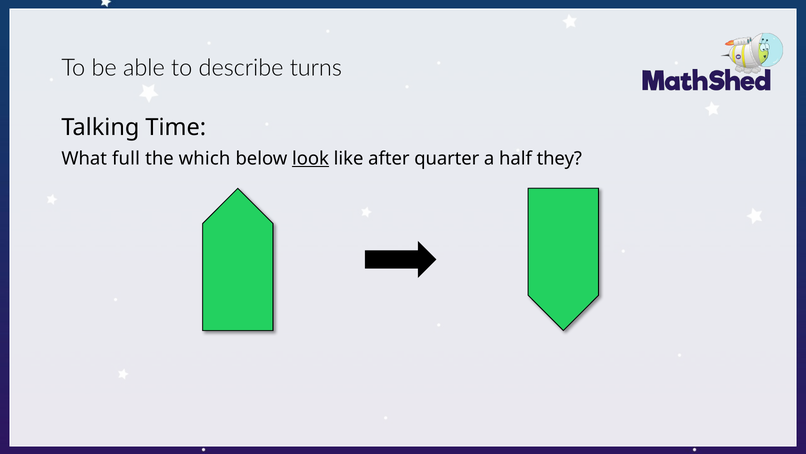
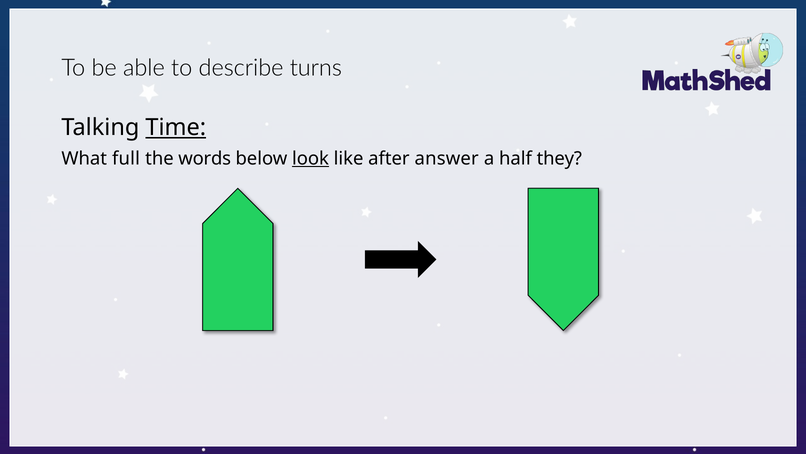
Time underline: none -> present
which: which -> words
quarter: quarter -> answer
